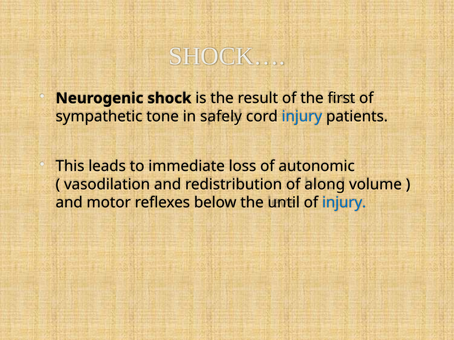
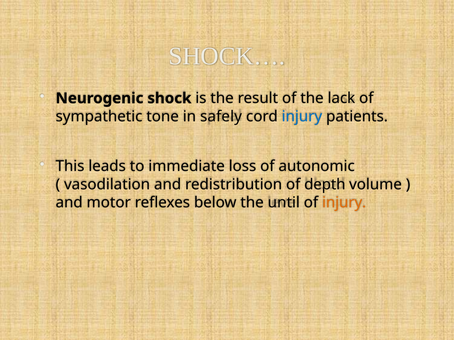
first: first -> lack
along: along -> depth
injury at (344, 203) colour: blue -> orange
